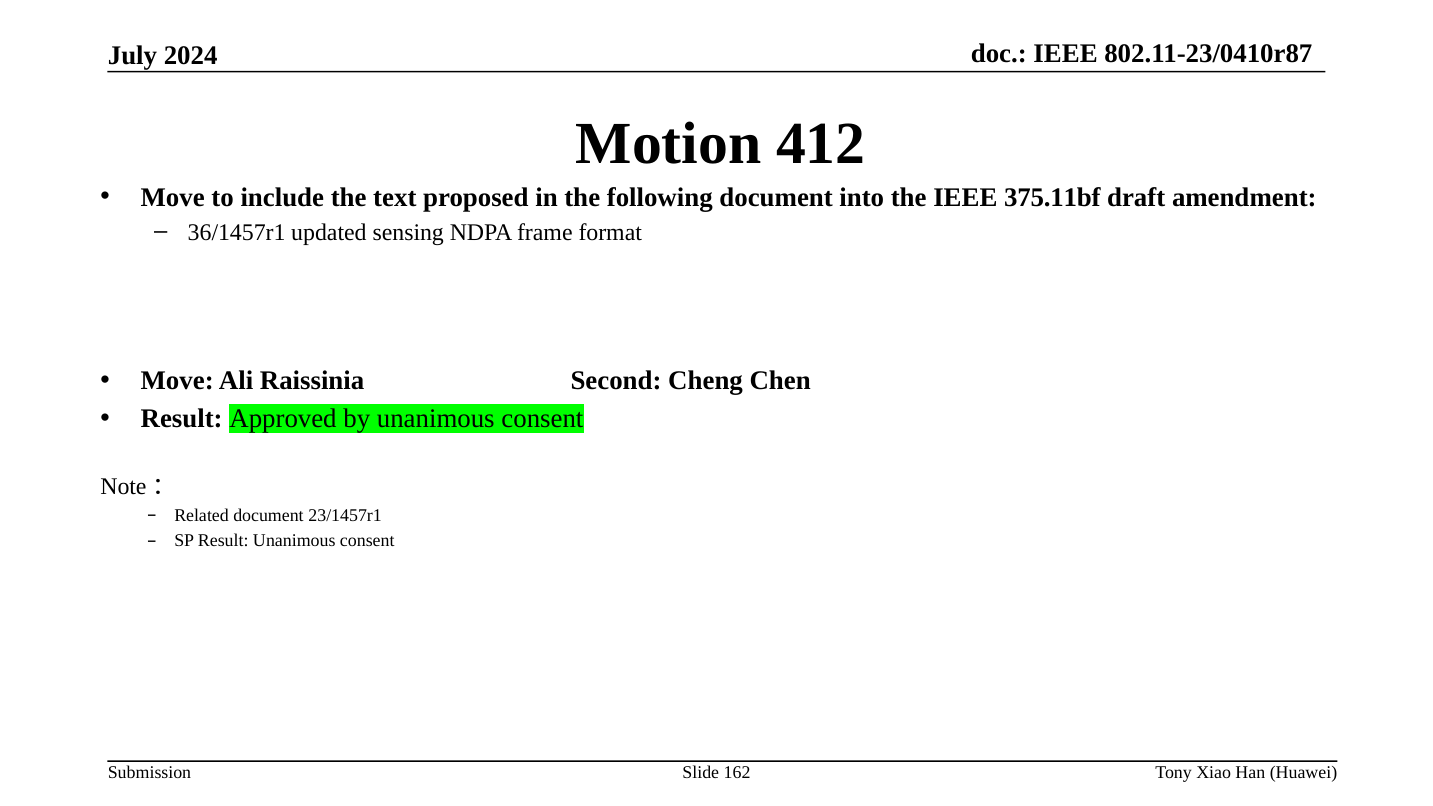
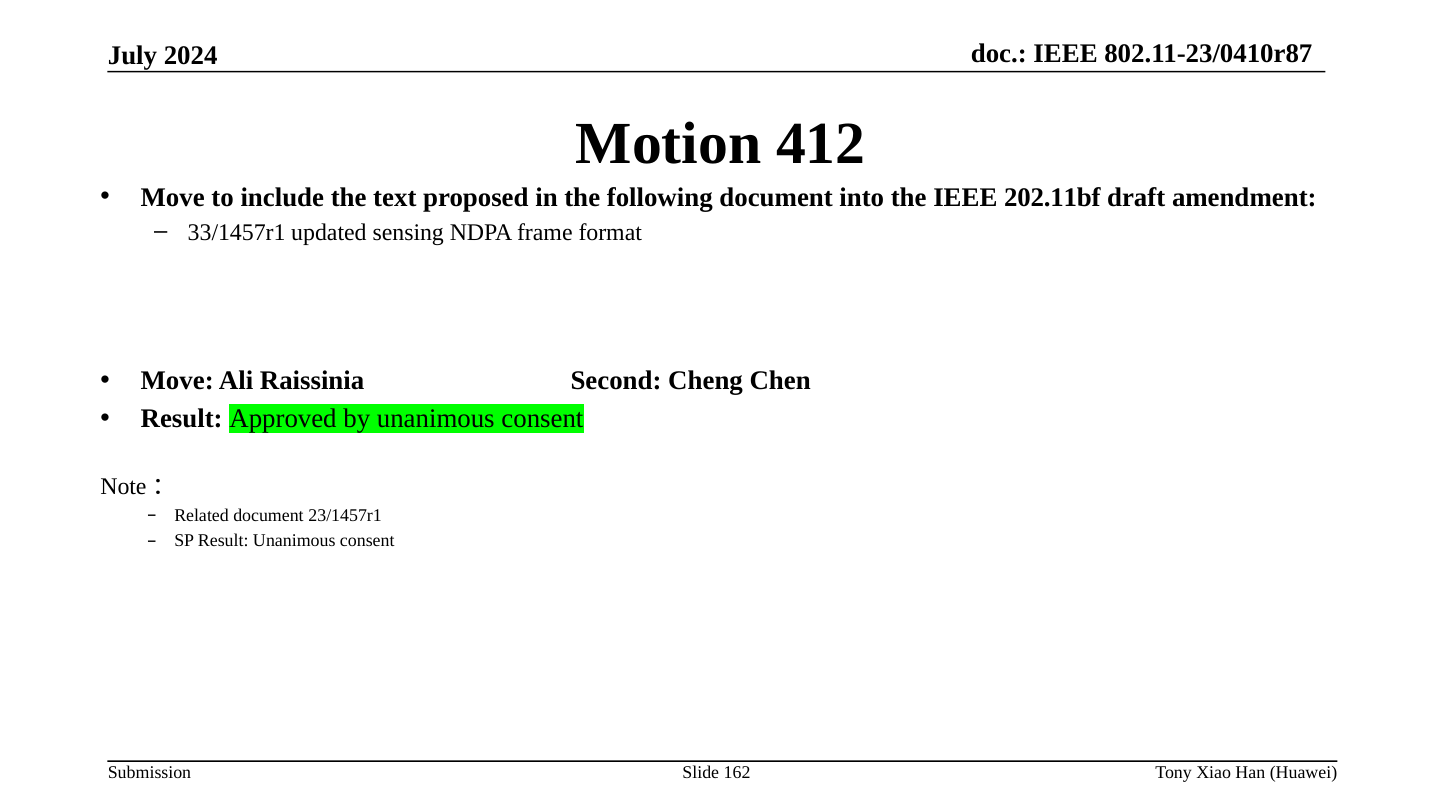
375.11bf: 375.11bf -> 202.11bf
36/1457r1: 36/1457r1 -> 33/1457r1
